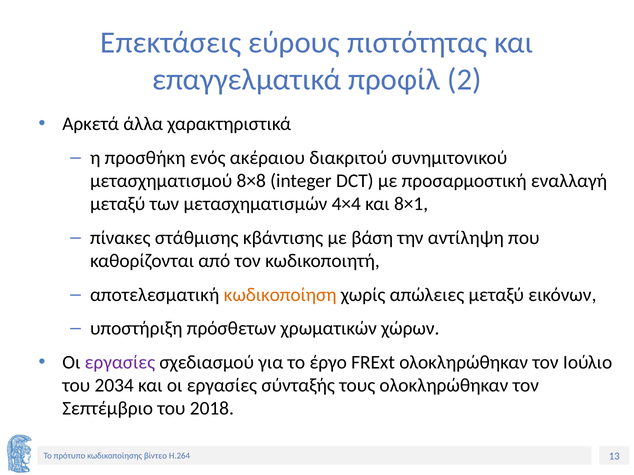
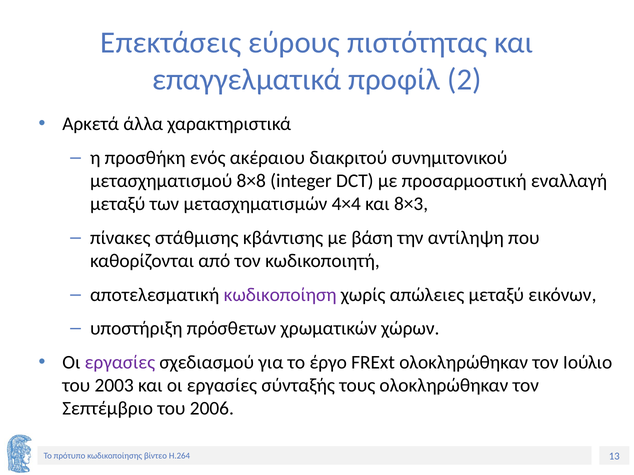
8×1: 8×1 -> 8×3
κωδικοποίηση colour: orange -> purple
2034: 2034 -> 2003
2018: 2018 -> 2006
